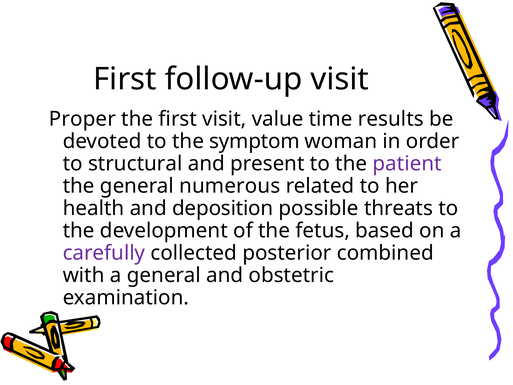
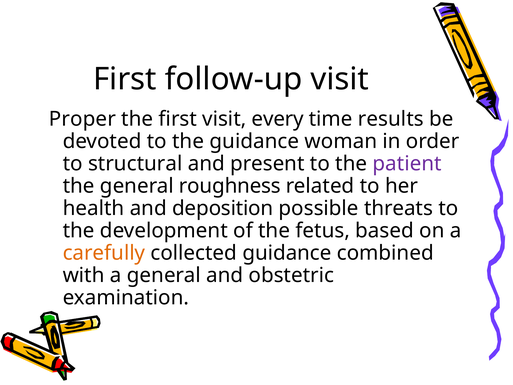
value: value -> every
the symptom: symptom -> guidance
numerous: numerous -> roughness
carefully colour: purple -> orange
collected posterior: posterior -> guidance
